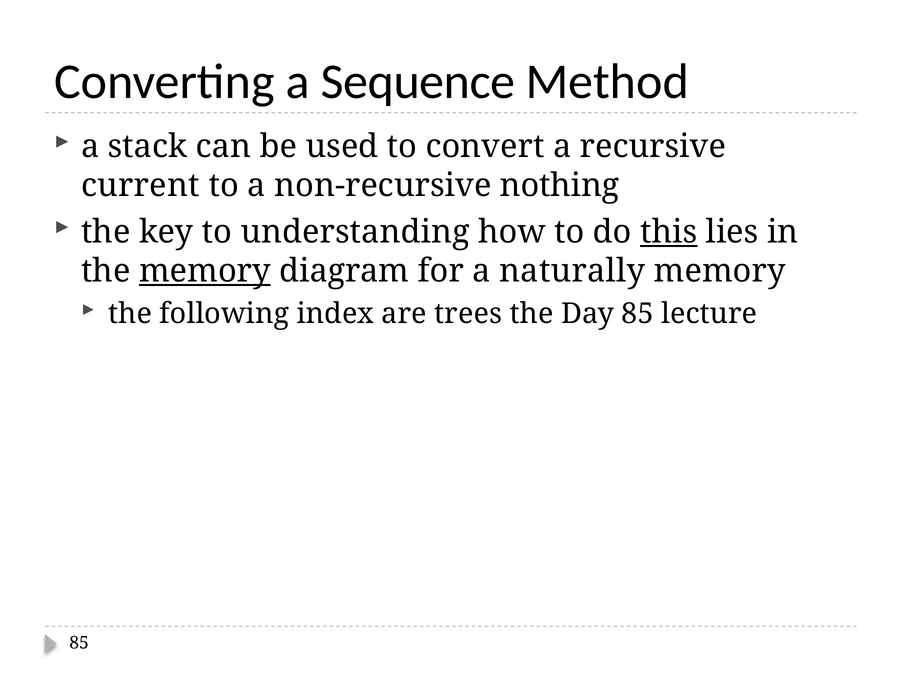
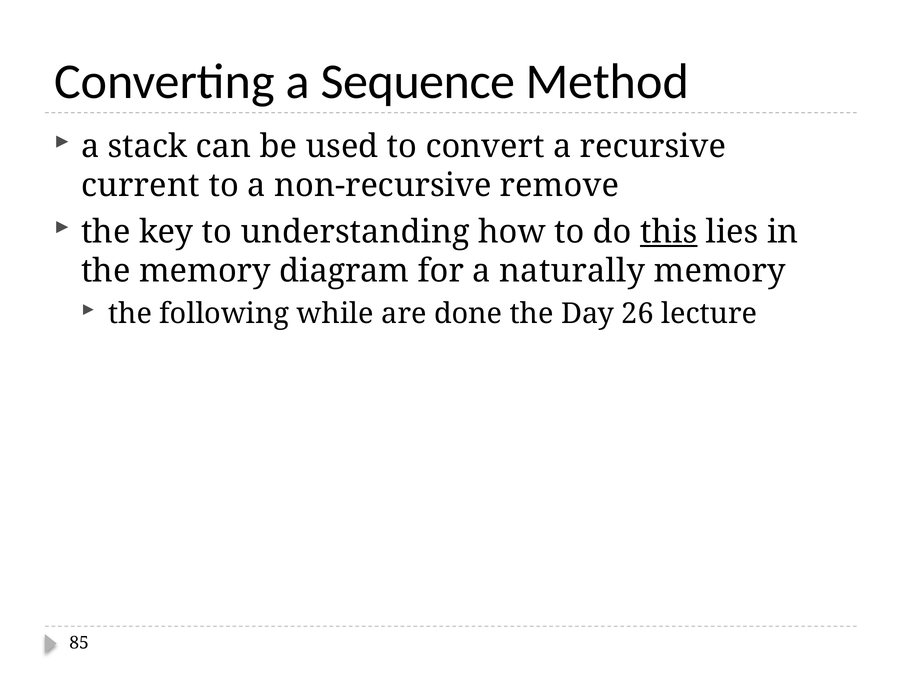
nothing: nothing -> remove
memory at (205, 271) underline: present -> none
index: index -> while
trees: trees -> done
Day 85: 85 -> 26
